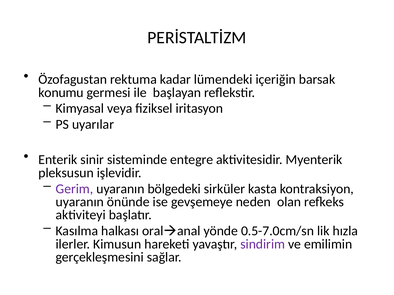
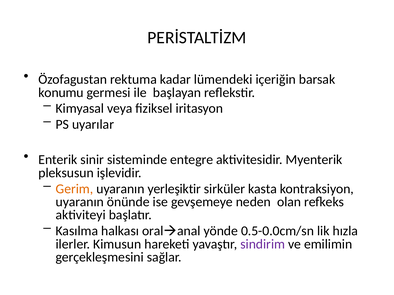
Gerim colour: purple -> orange
bölgedeki: bölgedeki -> yerleşiktir
0.5-7.0cm/sn: 0.5-7.0cm/sn -> 0.5-0.0cm/sn
